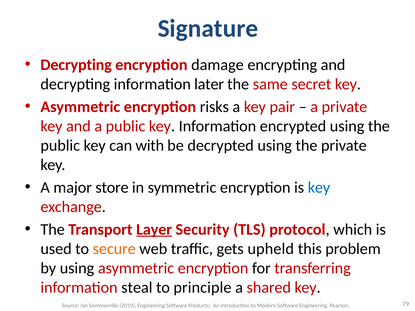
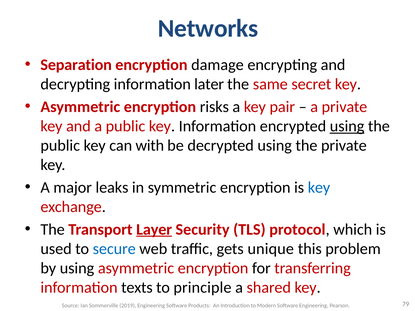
Signature: Signature -> Networks
Decrypting at (76, 65): Decrypting -> Separation
using at (347, 126) underline: none -> present
store: store -> leaks
secure colour: orange -> blue
upheld: upheld -> unique
steal: steal -> texts
